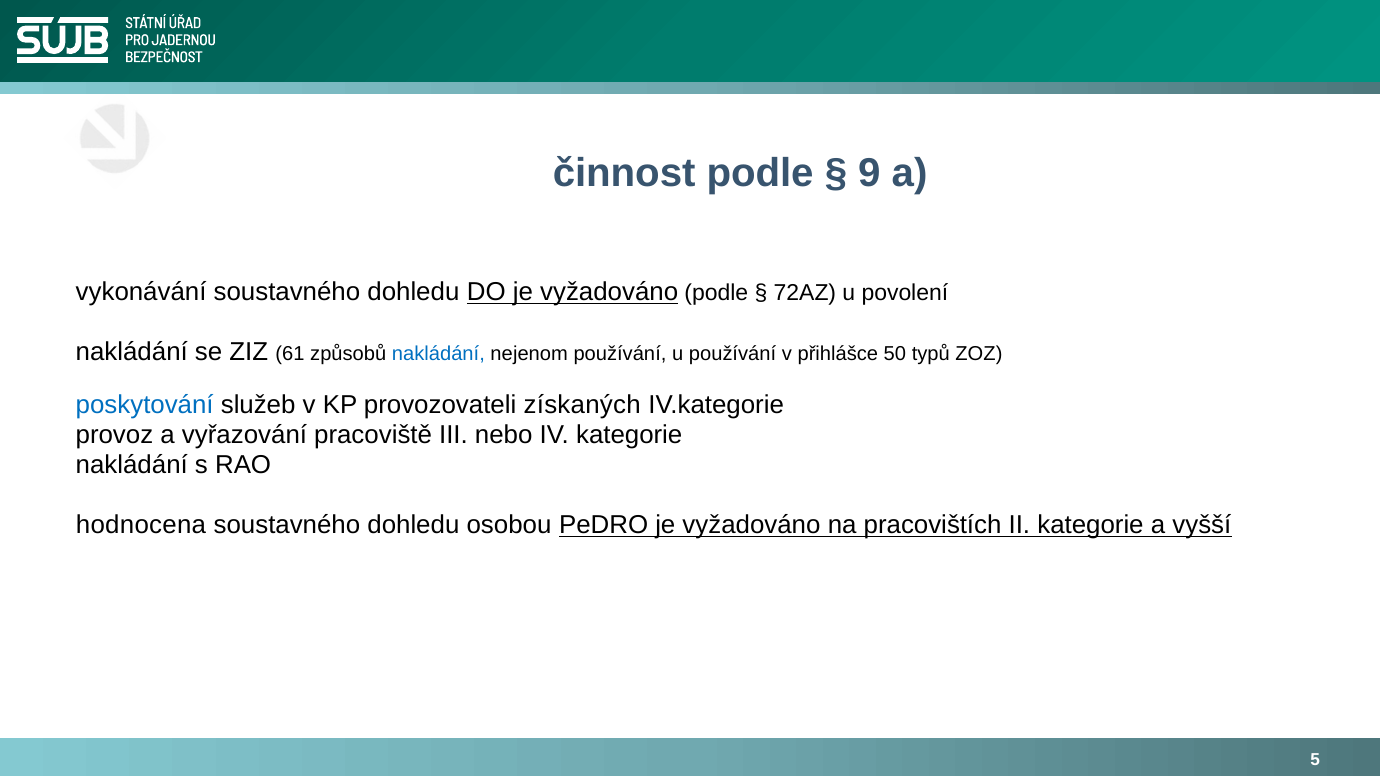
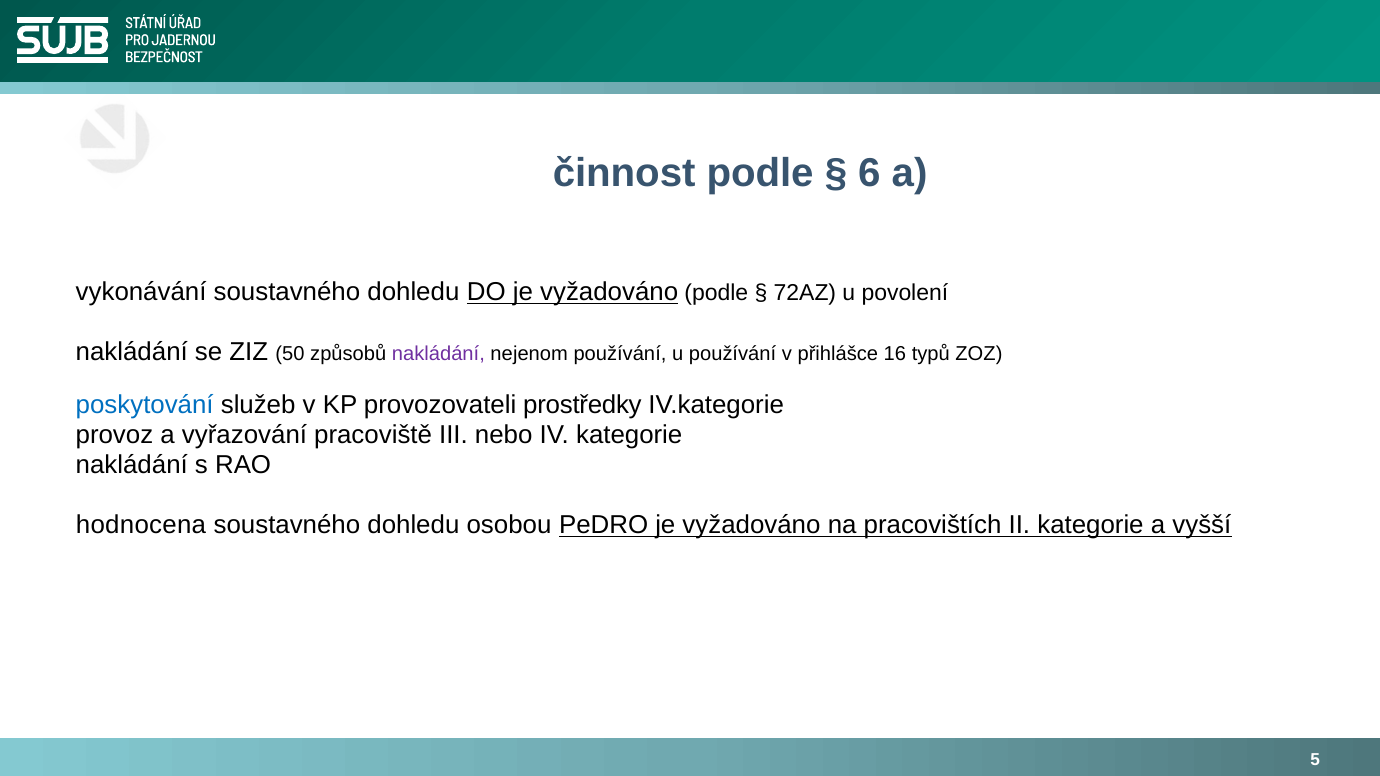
9: 9 -> 6
61: 61 -> 50
nakládání at (438, 354) colour: blue -> purple
50: 50 -> 16
získaných: získaných -> prostředky
